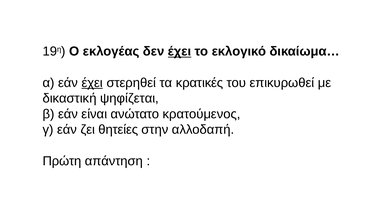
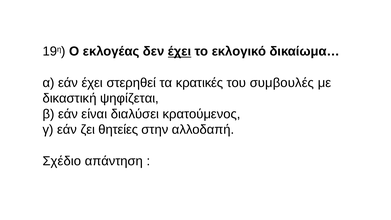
έχει at (92, 83) underline: present -> none
επικυρωθεί: επικυρωθεί -> συμβουλές
ανώτατο: ανώτατο -> διαλύσει
Πρώτη: Πρώτη -> Σχέδιο
